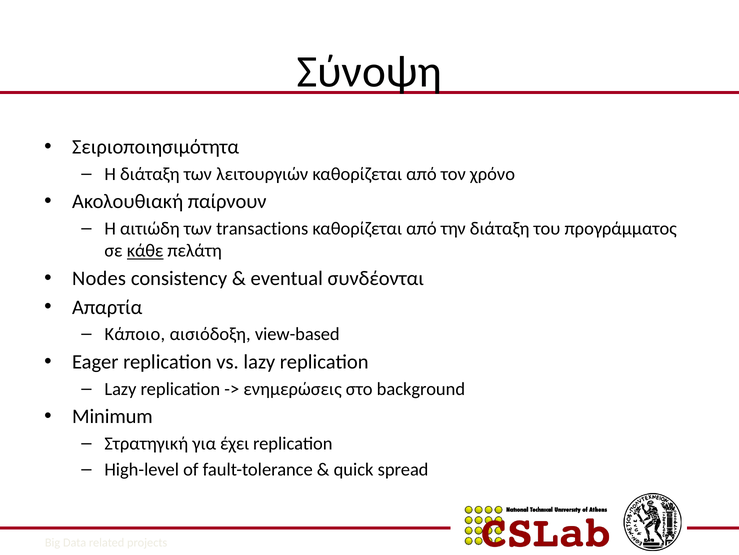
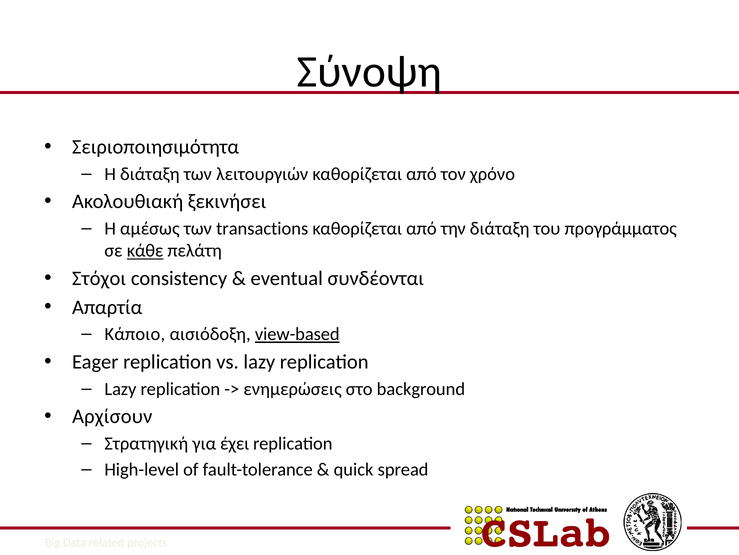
παίρνουν: παίρνουν -> ξεκινήσει
αιτιώδη: αιτιώδη -> αμέσως
Nodes: Nodes -> Στόχοι
view-based underline: none -> present
Minimum: Minimum -> Αρχίσουν
